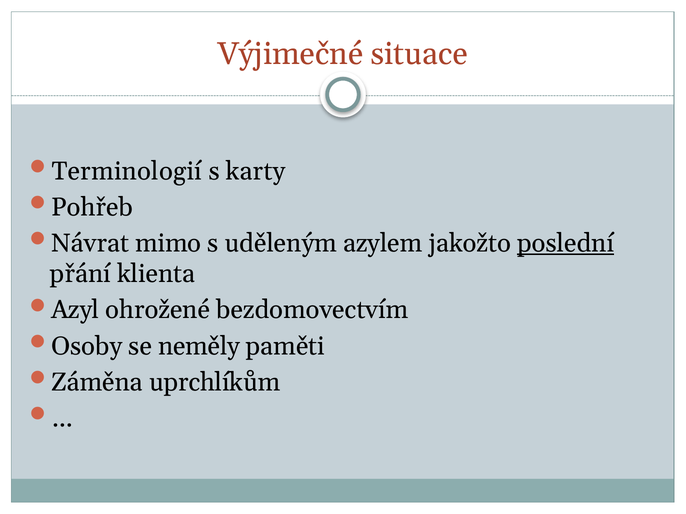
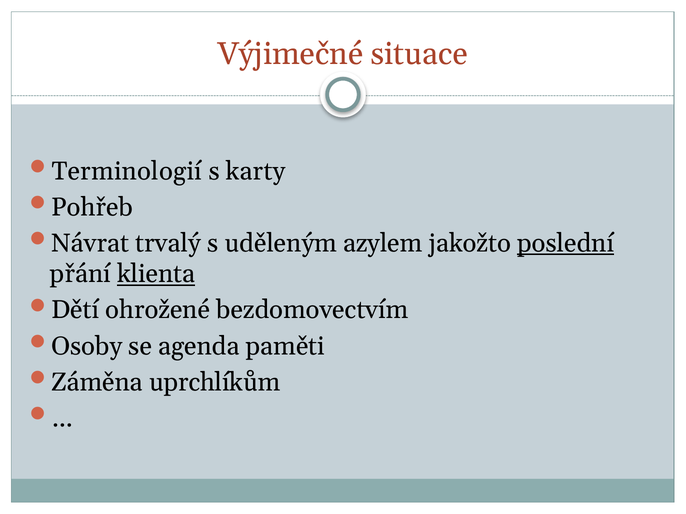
mimo: mimo -> trvalý
klienta underline: none -> present
Azyl: Azyl -> Dětí
neměly: neměly -> agenda
